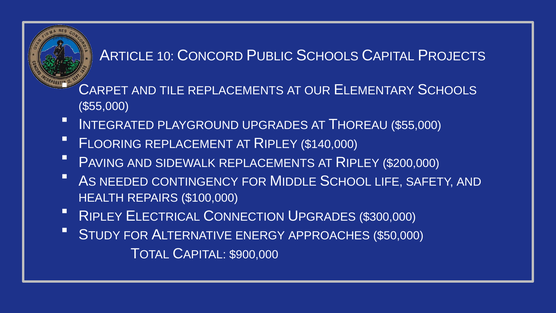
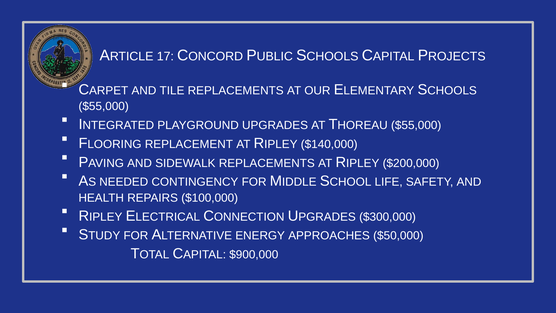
10: 10 -> 17
